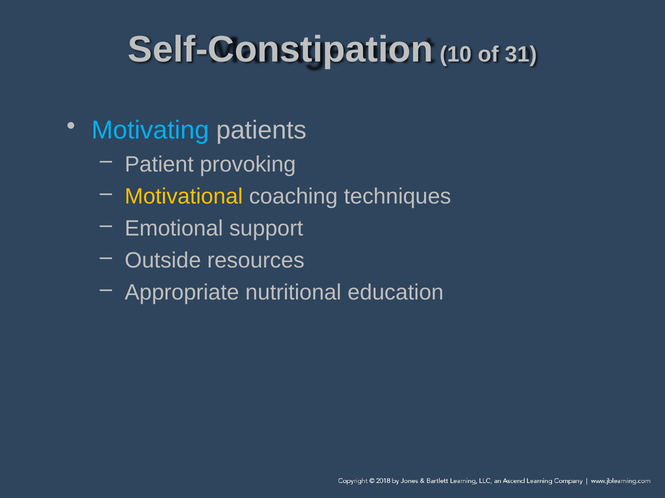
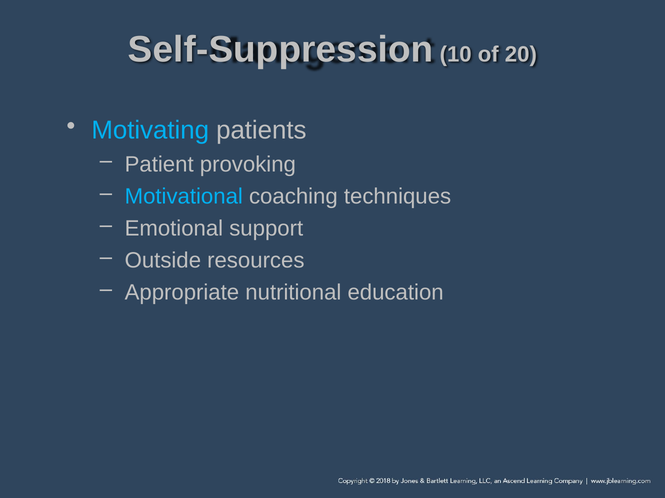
Self-Constipation: Self-Constipation -> Self-Suppression
31: 31 -> 20
Motivational colour: yellow -> light blue
